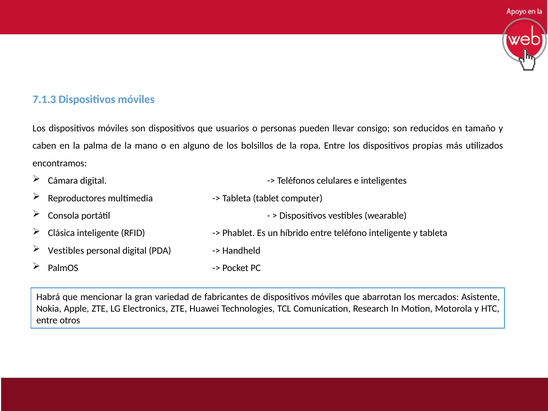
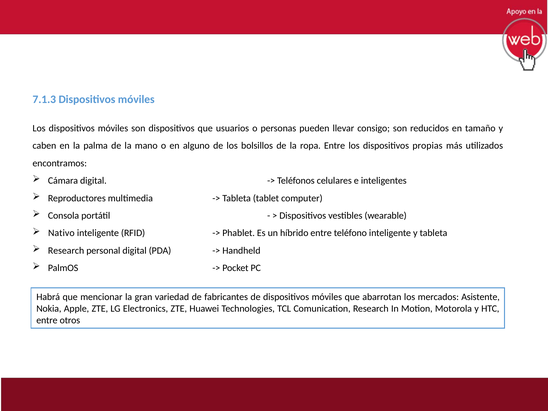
Clásica: Clásica -> Nativo
Vestibles at (66, 251): Vestibles -> Research
